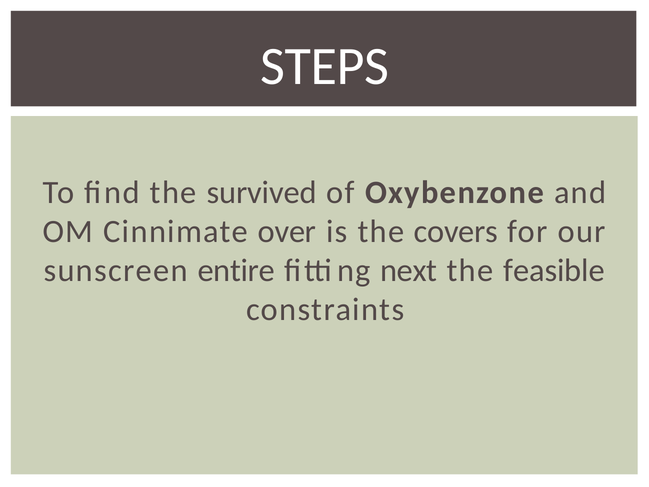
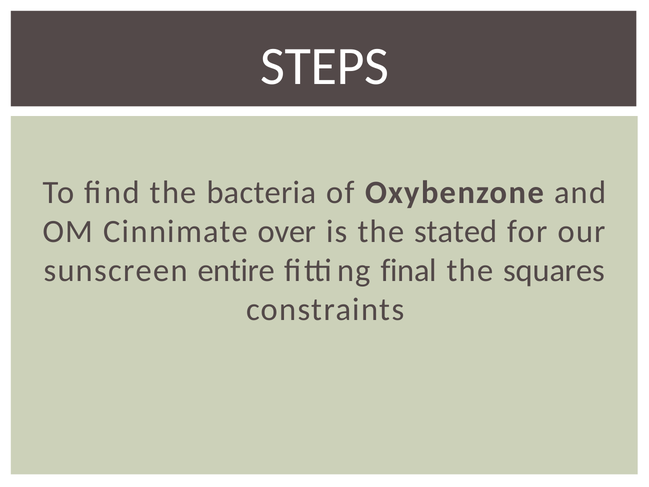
survived: survived -> bacteria
covers: covers -> stated
next: next -> final
feasible: feasible -> squares
